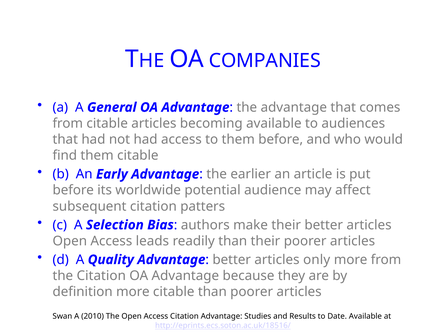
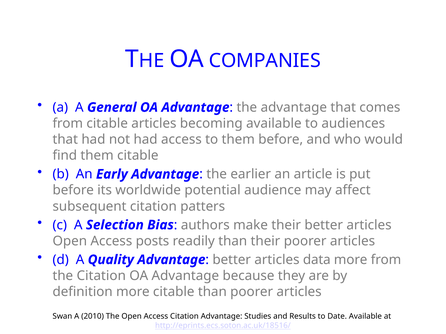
leads: leads -> posts
only: only -> data
